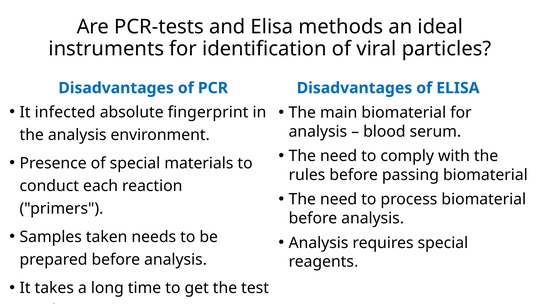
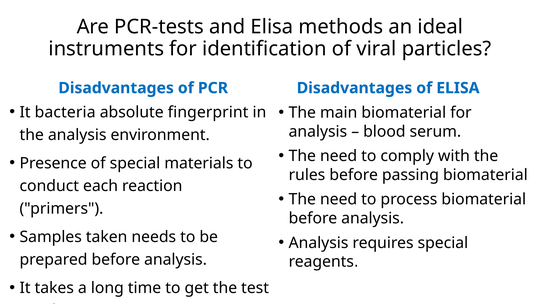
infected: infected -> bacteria
